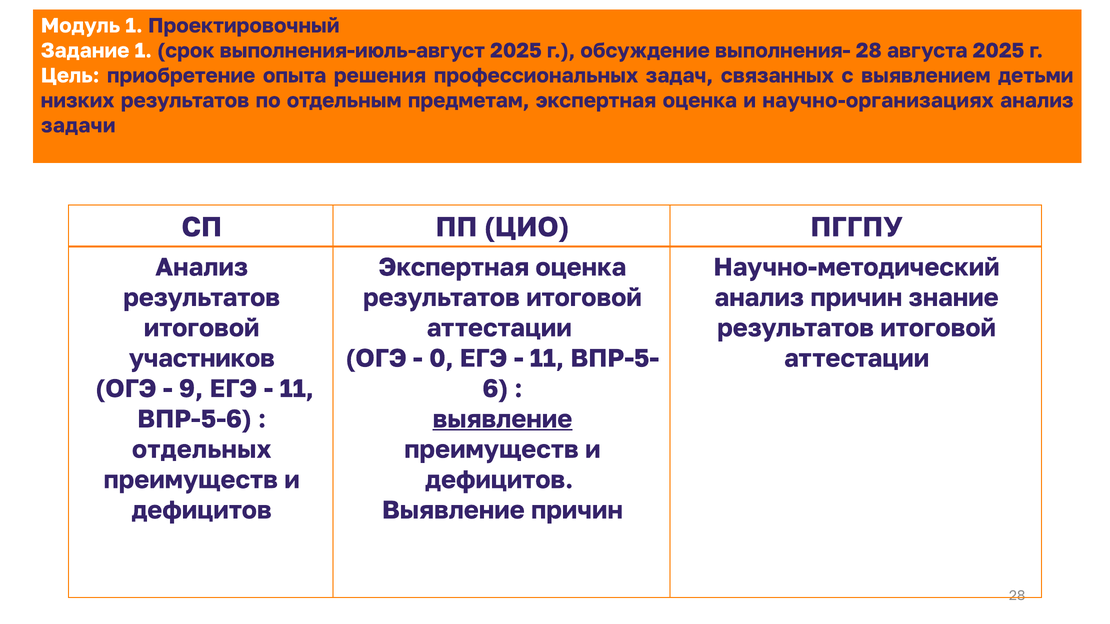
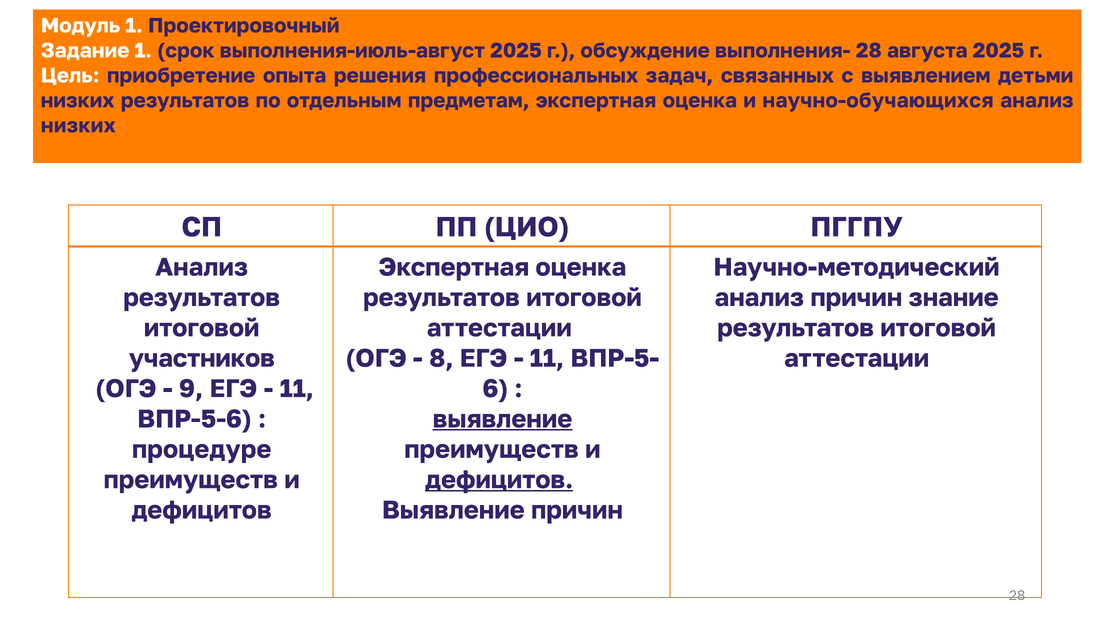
научно-организациях: научно-организациях -> научно-обучающихся
задачи at (78, 126): задачи -> низких
0: 0 -> 8
отдельных: отдельных -> процедуре
дефицитов at (499, 480) underline: none -> present
